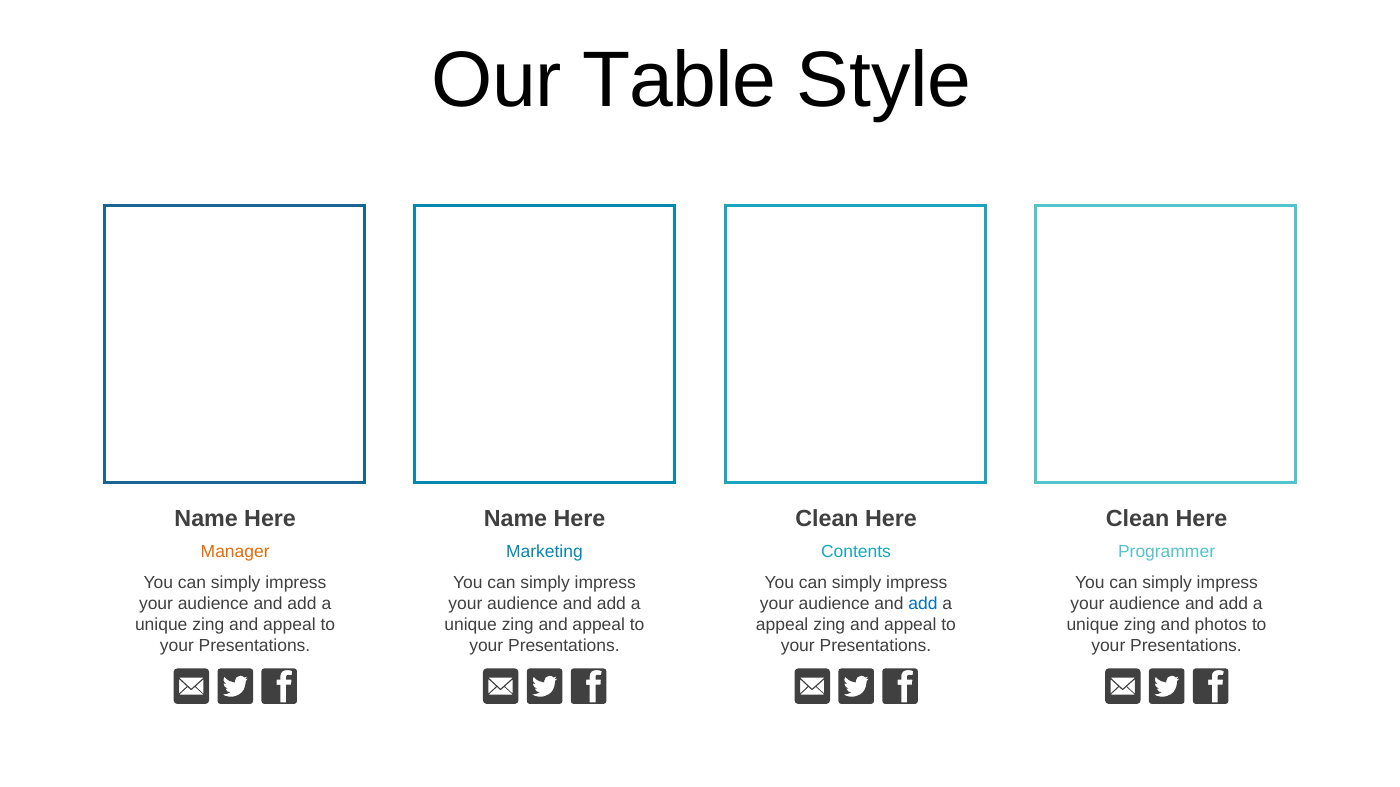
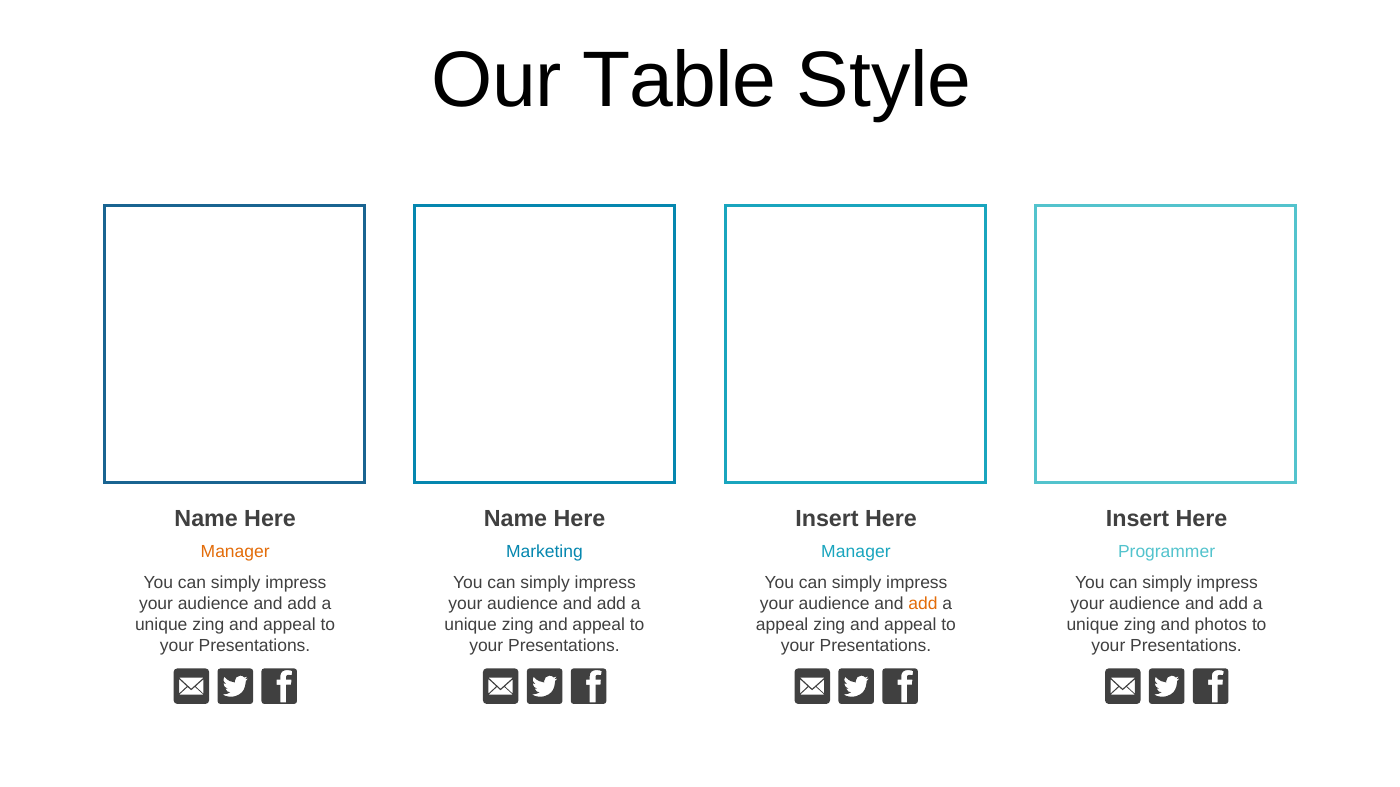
Clean at (827, 519): Clean -> Insert
Clean at (1138, 519): Clean -> Insert
Contents at (856, 552): Contents -> Manager
add at (923, 604) colour: blue -> orange
